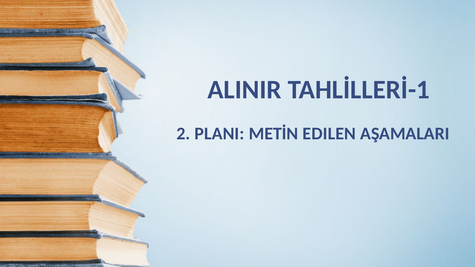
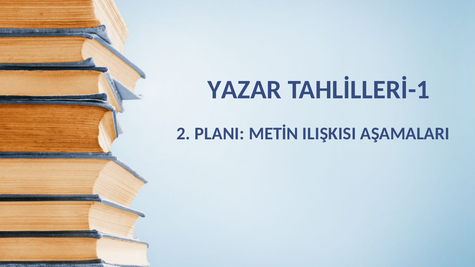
ALINIR: ALINIR -> YAZAR
EDILEN: EDILEN -> ILIŞKISI
